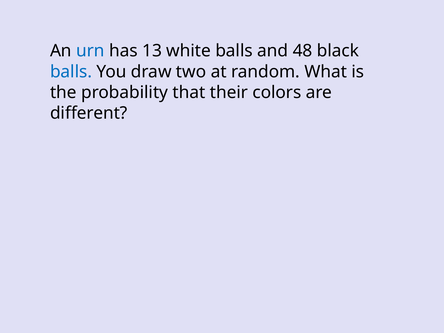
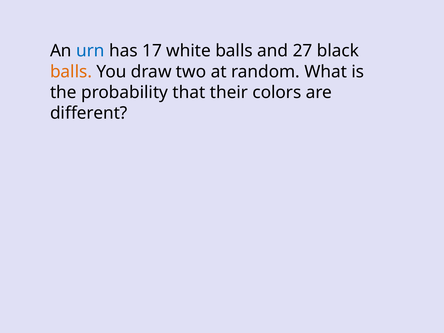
13: 13 -> 17
48: 48 -> 27
balls at (71, 72) colour: blue -> orange
